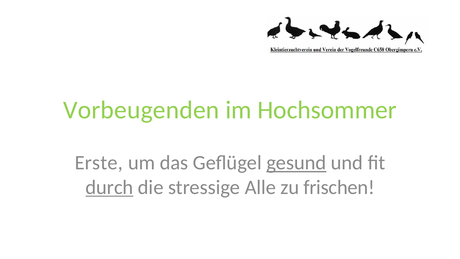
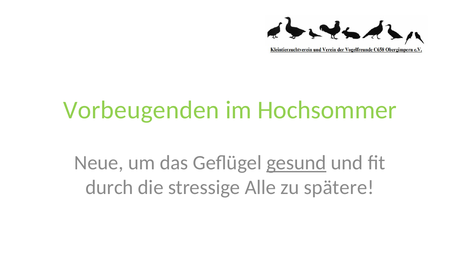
Erste: Erste -> Neue
durch underline: present -> none
frischen: frischen -> spätere
